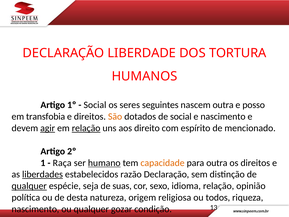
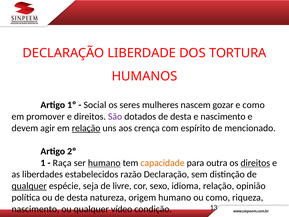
seguintes: seguintes -> mulheres
nascem outra: outra -> gozar
e posso: posso -> como
transfobia: transfobia -> promover
São colour: orange -> purple
dotados de social: social -> desta
agir underline: present -> none
direito: direito -> crença
direitos at (255, 163) underline: none -> present
liberdades underline: present -> none
suas: suas -> livre
origem religiosa: religiosa -> humano
ou todos: todos -> como
gozar: gozar -> vídeo
